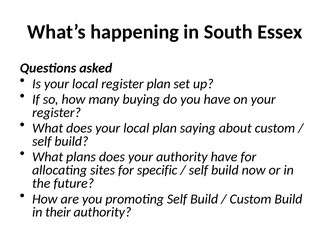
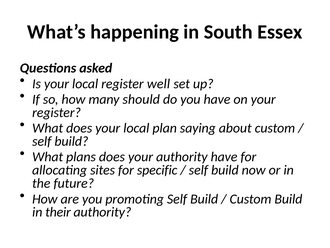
register plan: plan -> well
buying: buying -> should
